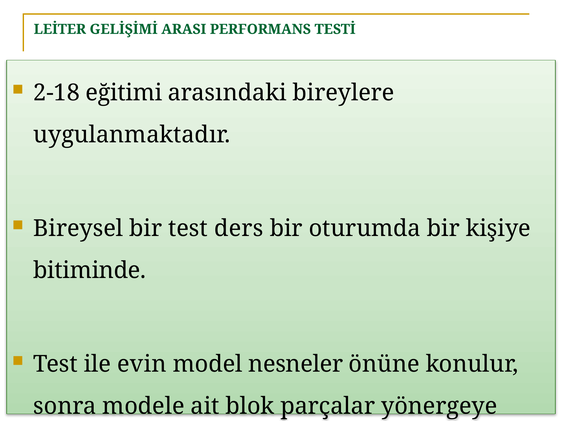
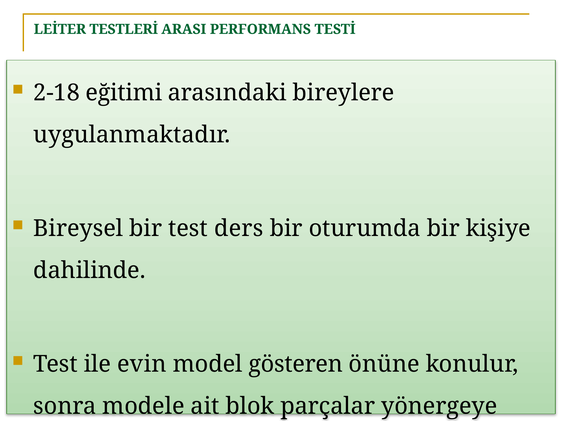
GELİŞİMİ: GELİŞİMİ -> TESTLERİ
bitiminde: bitiminde -> dahilinde
nesneler: nesneler -> gösteren
